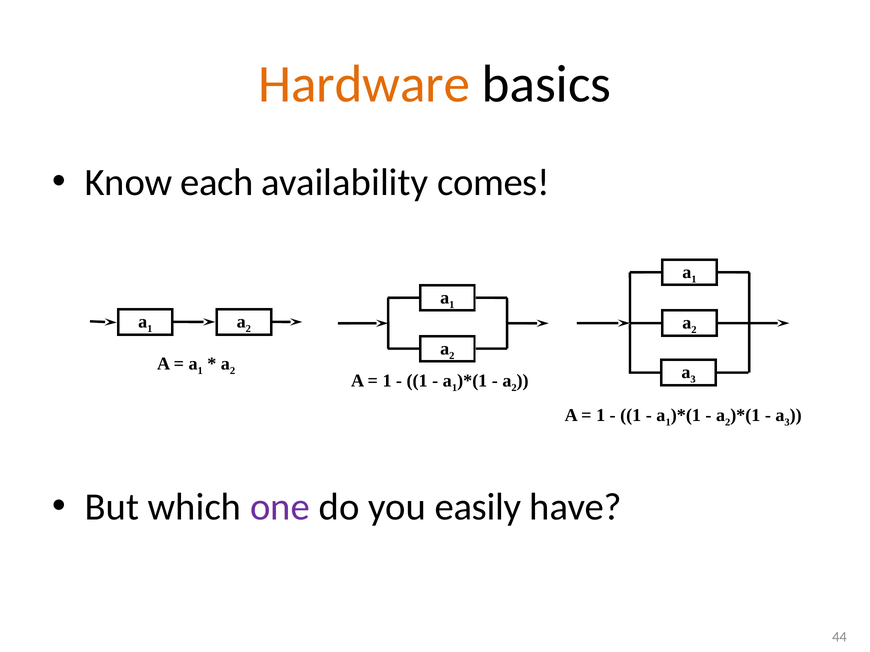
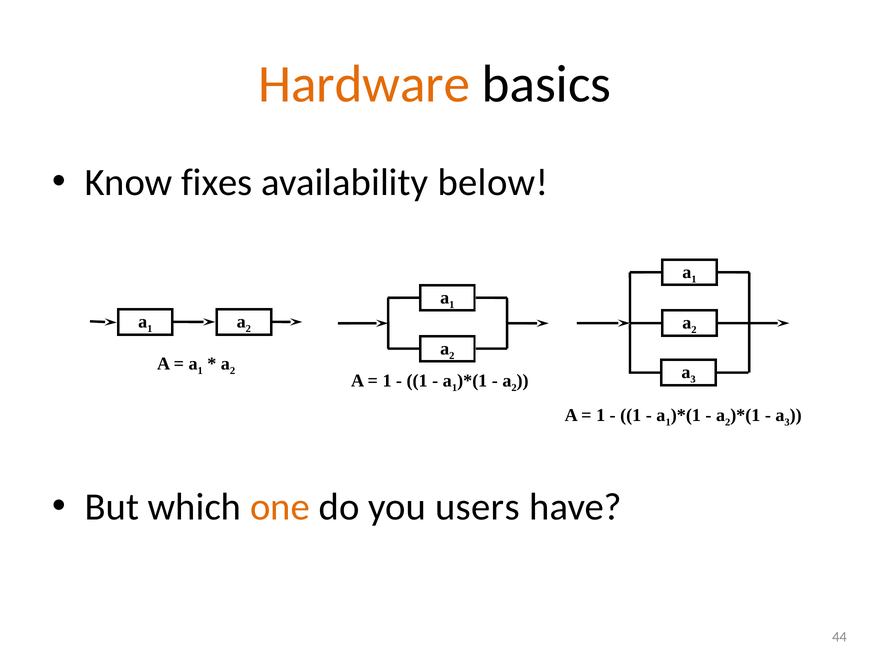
each: each -> fixes
comes: comes -> below
one colour: purple -> orange
easily: easily -> users
